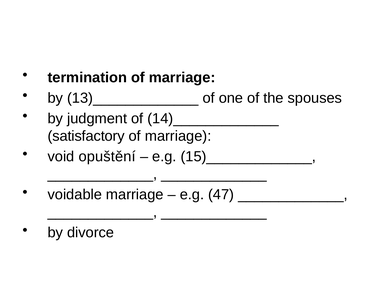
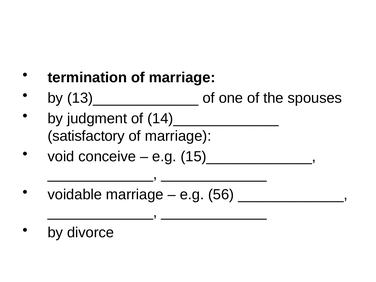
opuštění: opuštění -> conceive
47: 47 -> 56
